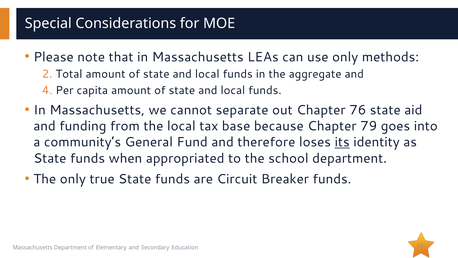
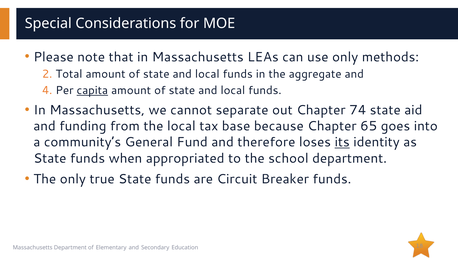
capita underline: none -> present
76: 76 -> 74
79: 79 -> 65
